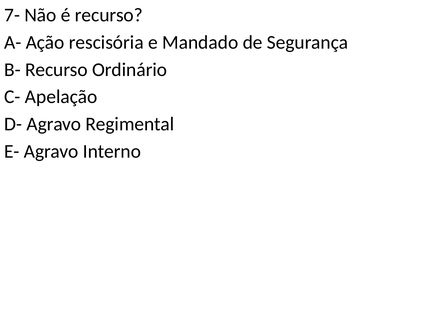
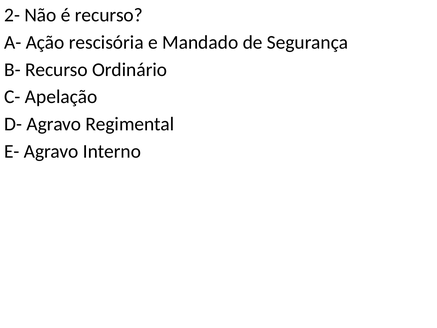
7-: 7- -> 2-
